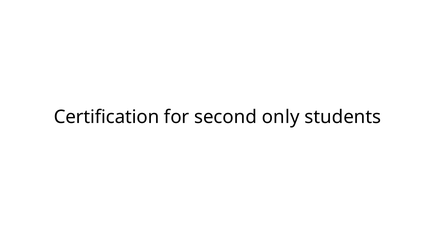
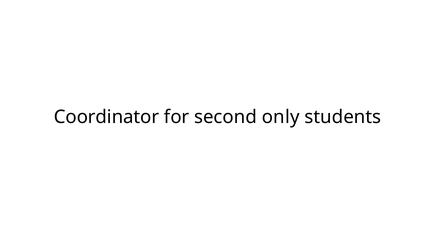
Certification: Certification -> Coordinator
